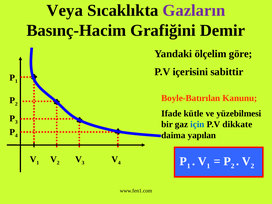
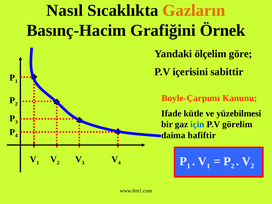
Veya: Veya -> Nasıl
Gazların colour: purple -> orange
Demir: Demir -> Örnek
Boyle-Batırılan: Boyle-Batırılan -> Boyle-Çarpımı
dikkate: dikkate -> görelim
yapılan: yapılan -> hafiftir
